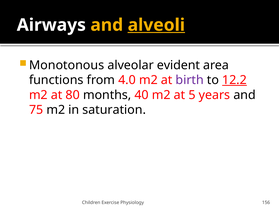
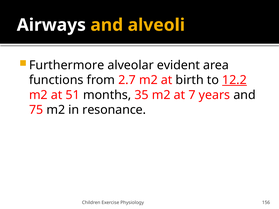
alveoli underline: present -> none
Monotonous: Monotonous -> Furthermore
4.0: 4.0 -> 2.7
birth colour: purple -> black
80: 80 -> 51
40: 40 -> 35
5: 5 -> 7
saturation: saturation -> resonance
